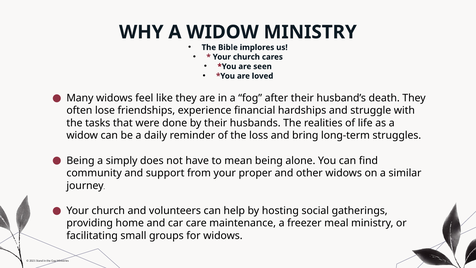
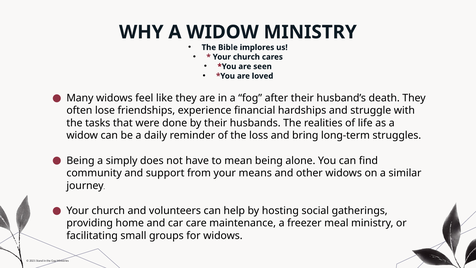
proper: proper -> means
